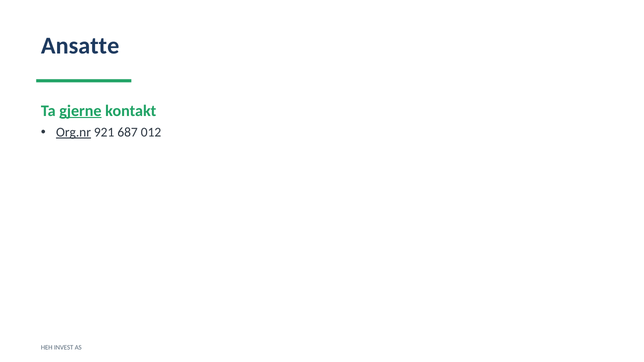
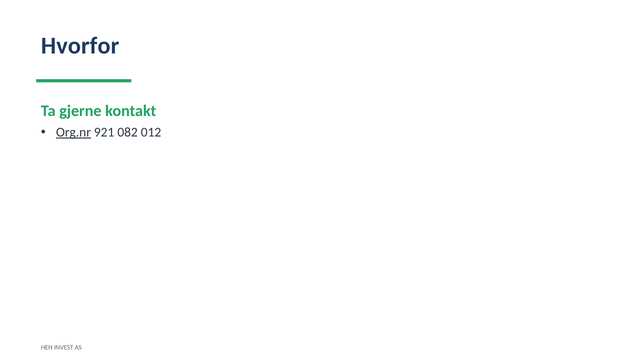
Ansatte: Ansatte -> Hvorfor
gjerne underline: present -> none
687: 687 -> 082
